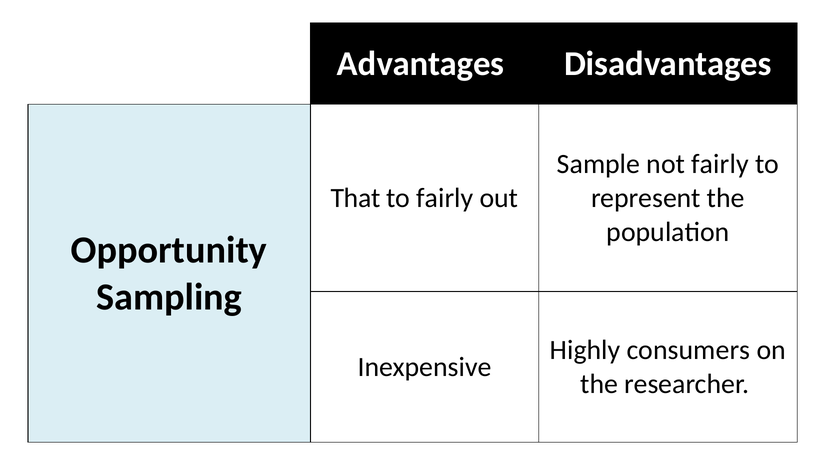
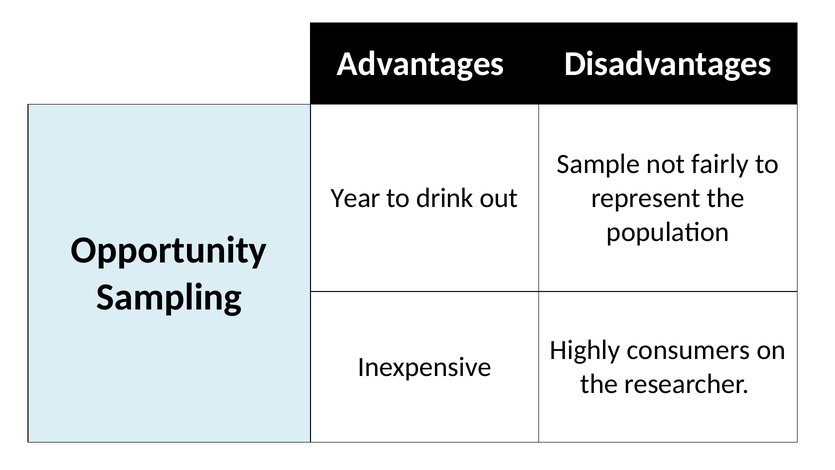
That: That -> Year
to fairly: fairly -> drink
